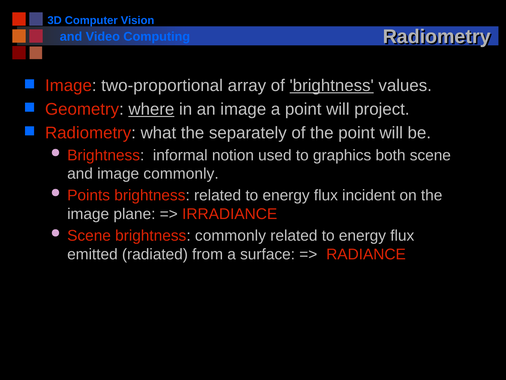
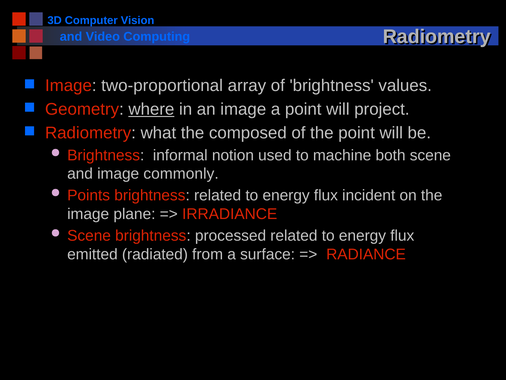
brightness at (332, 85) underline: present -> none
separately: separately -> composed
graphics: graphics -> machine
brightness commonly: commonly -> processed
